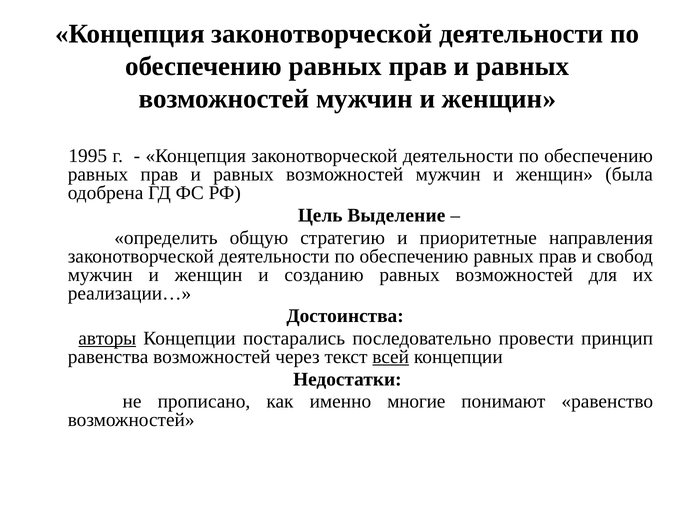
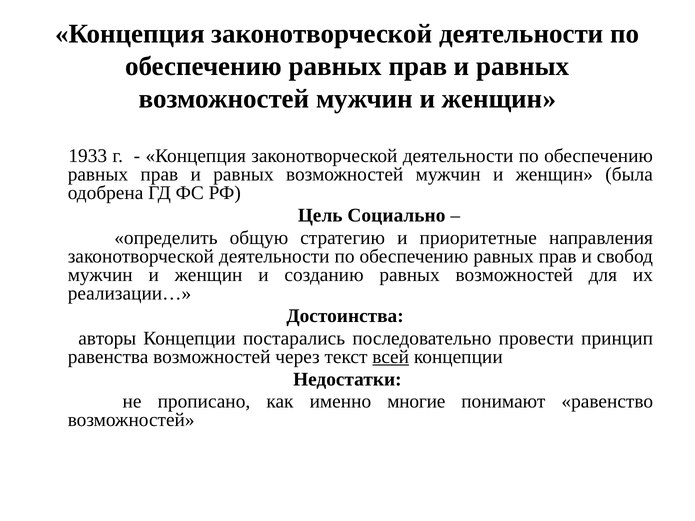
1995: 1995 -> 1933
Выделение: Выделение -> Социально
авторы underline: present -> none
